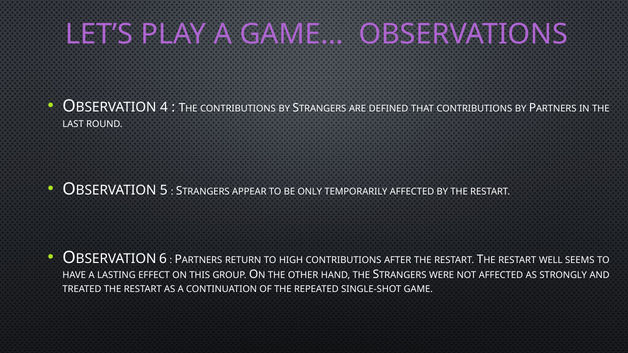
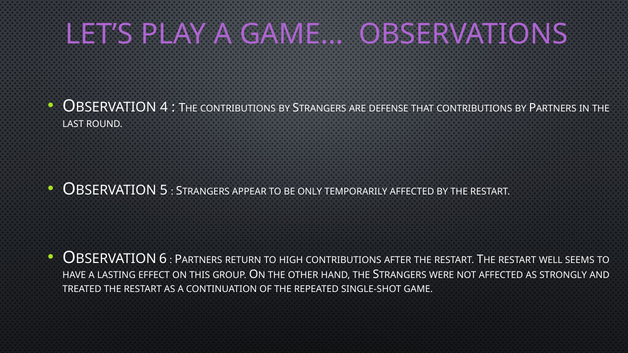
DEFINED: DEFINED -> DEFENSE
